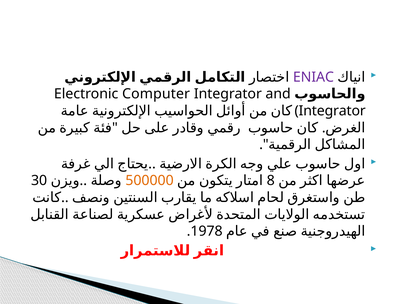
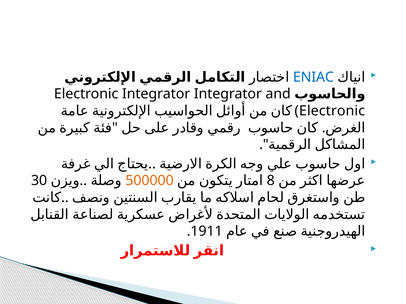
ENIAC colour: purple -> blue
Electronic Computer: Computer -> Integrator
Integrator at (332, 111): Integrator -> Electronic
1978: 1978 -> 1911
